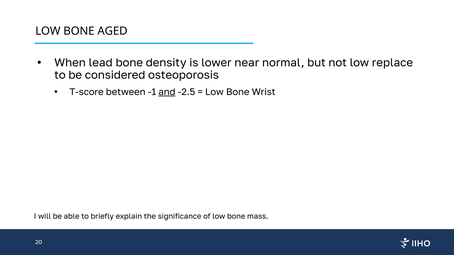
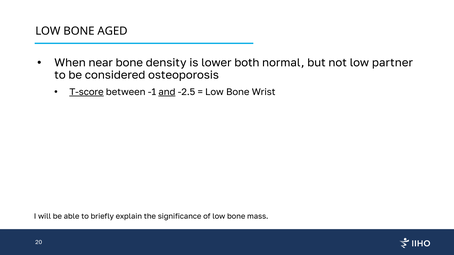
lead: lead -> near
near: near -> both
replace: replace -> partner
T-score underline: none -> present
